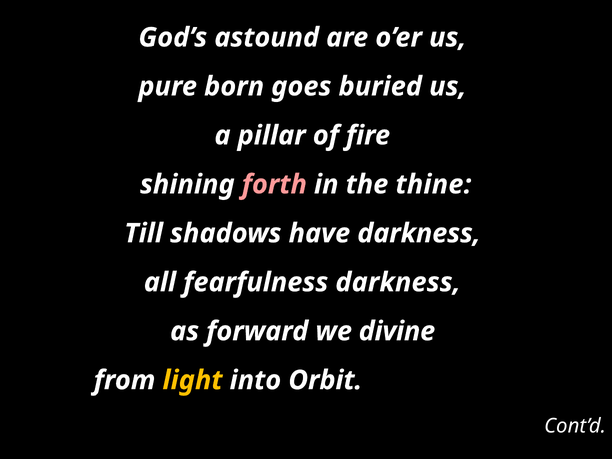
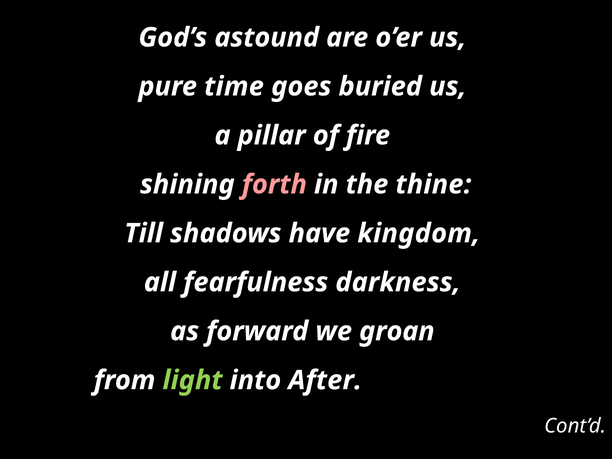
born: born -> time
have darkness: darkness -> kingdom
divine: divine -> groan
light colour: yellow -> light green
Orbit: Orbit -> After
